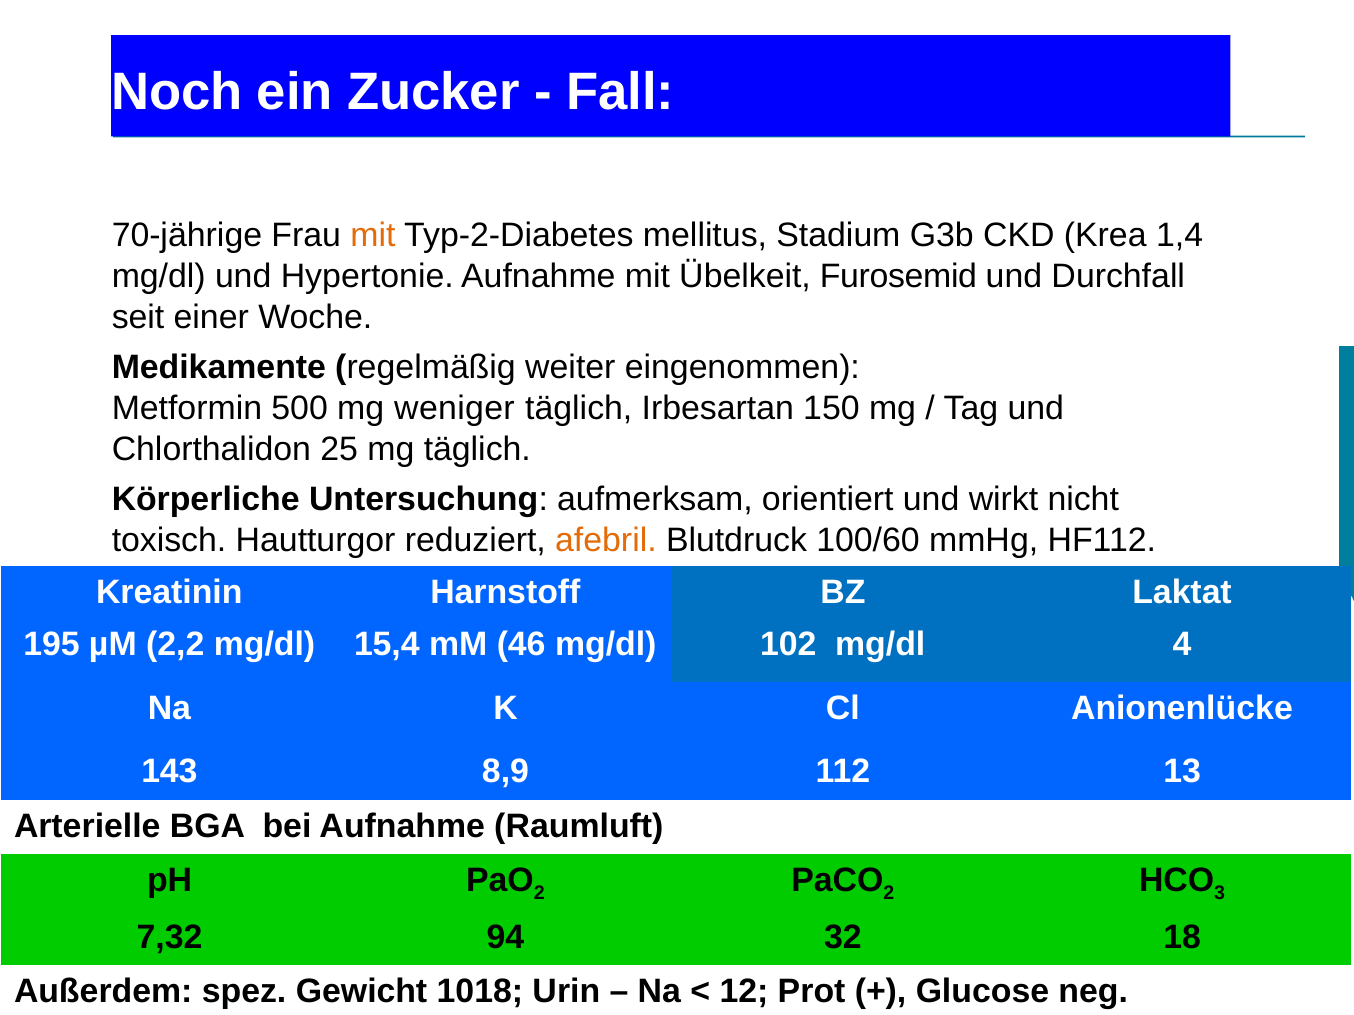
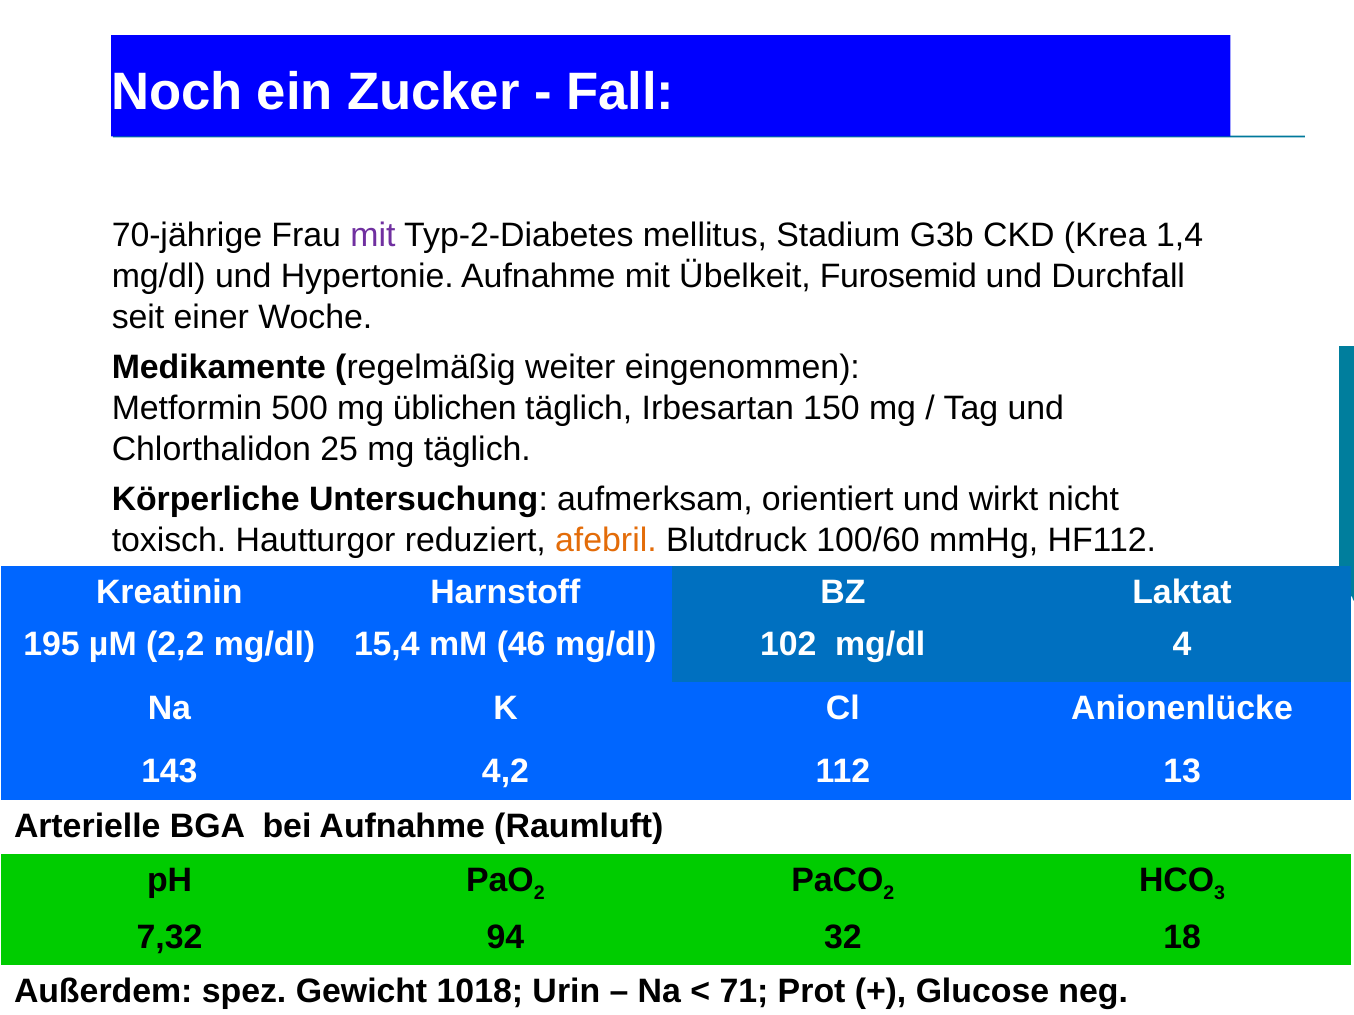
mit at (373, 236) colour: orange -> purple
weniger: weniger -> üblichen
8,9: 8,9 -> 4,2
12: 12 -> 71
